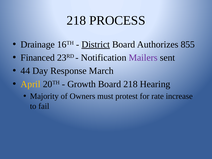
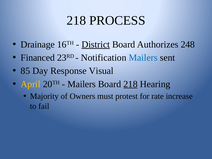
855: 855 -> 248
Mailers at (143, 58) colour: purple -> blue
44: 44 -> 85
March: March -> Visual
Growth at (82, 84): Growth -> Mailers
218 at (130, 84) underline: none -> present
